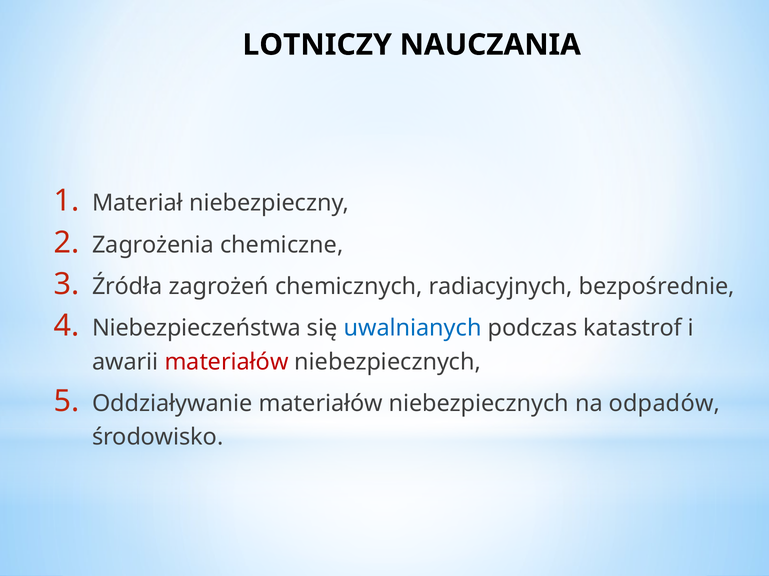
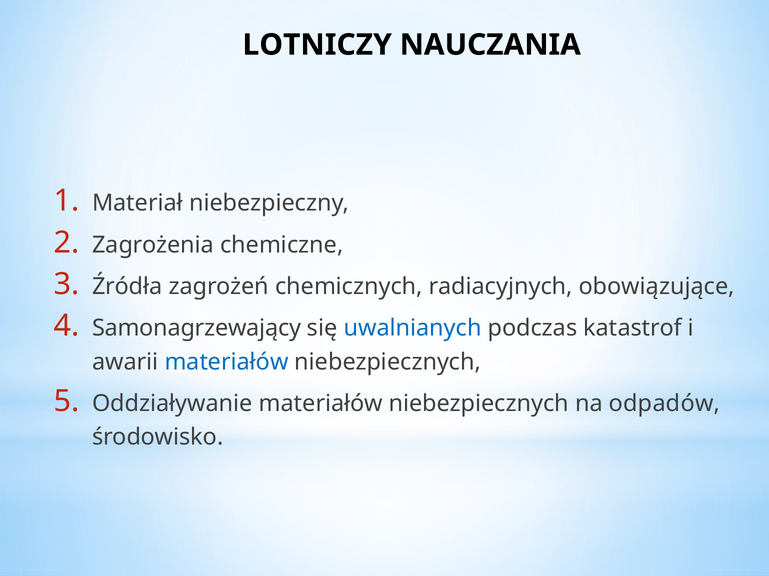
bezpośrednie: bezpośrednie -> obowiązujące
Niebezpieczeństwa: Niebezpieczeństwa -> Samonagrzewający
materiałów at (227, 362) colour: red -> blue
